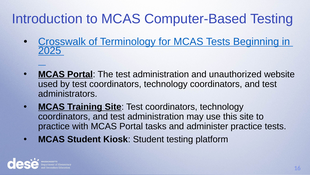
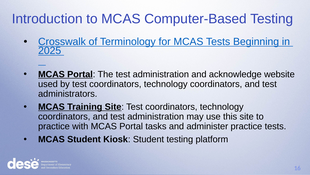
unauthorized: unauthorized -> acknowledge
